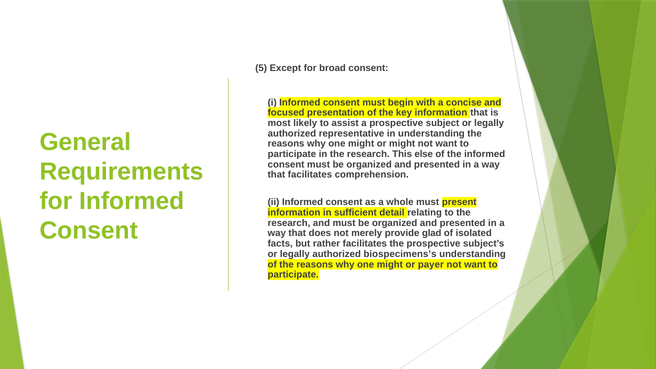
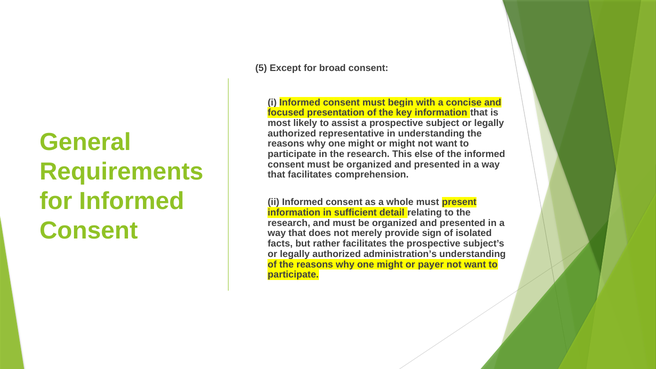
glad: glad -> sign
biospecimens’s: biospecimens’s -> administration’s
